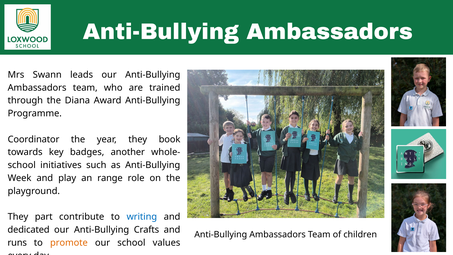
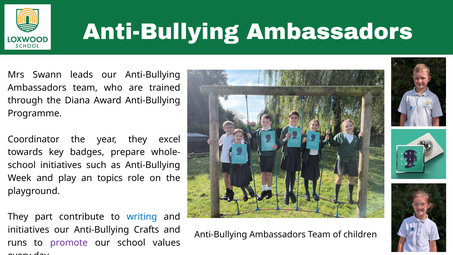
book: book -> excel
another: another -> prepare
range: range -> topics
dedicated at (29, 230): dedicated -> initiatives
promote colour: orange -> purple
